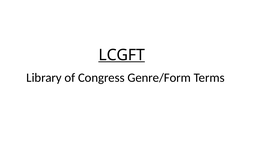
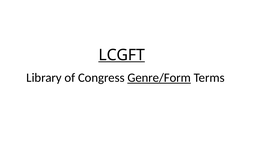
Genre/Form underline: none -> present
